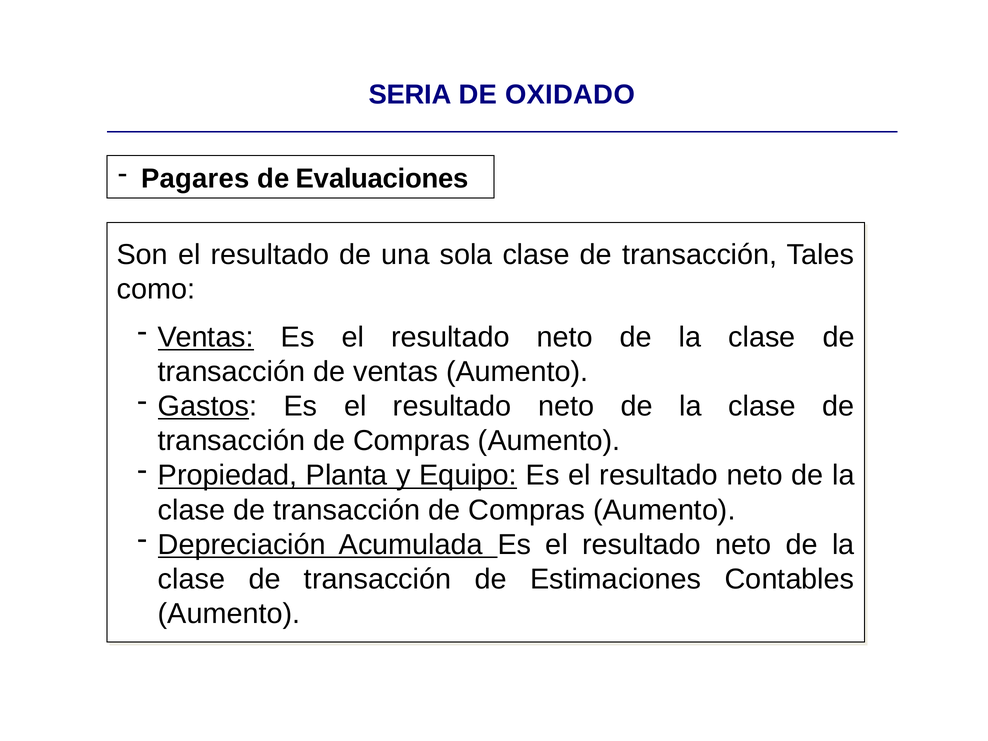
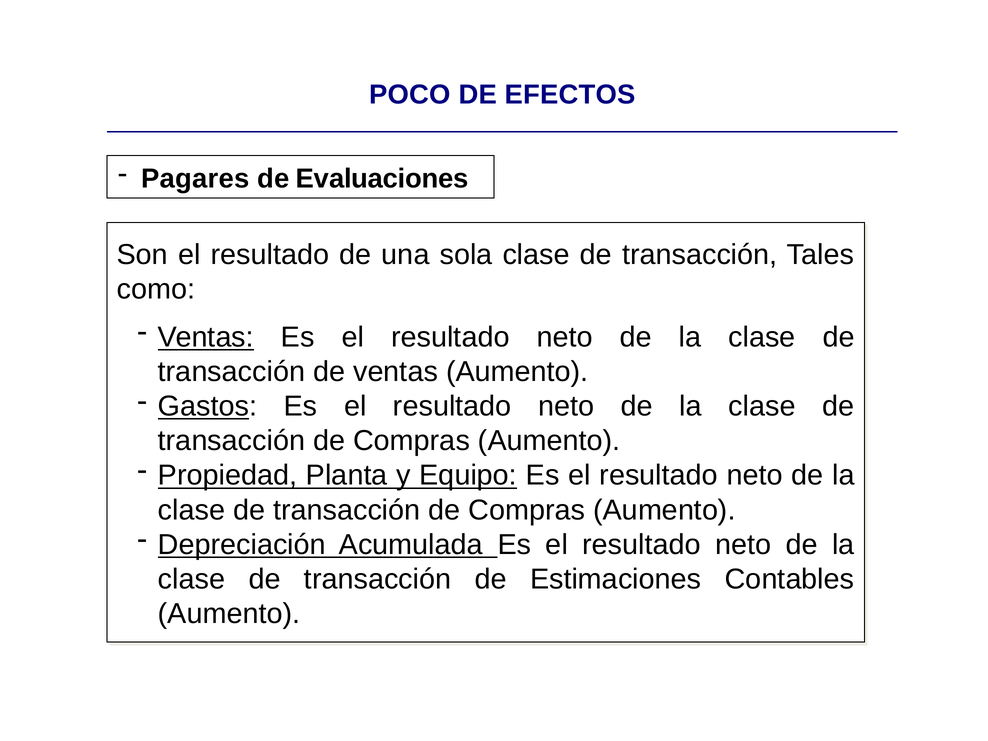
SERIA: SERIA -> POCO
OXIDADO: OXIDADO -> EFECTOS
